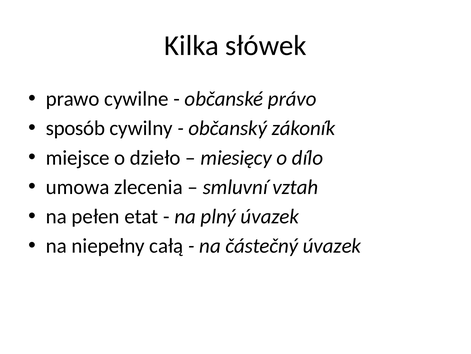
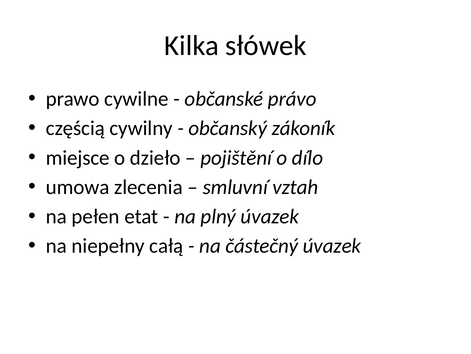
sposób: sposób -> częścią
miesięcy: miesięcy -> pojištění
